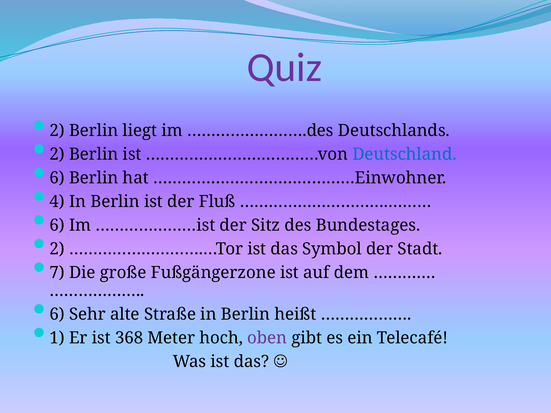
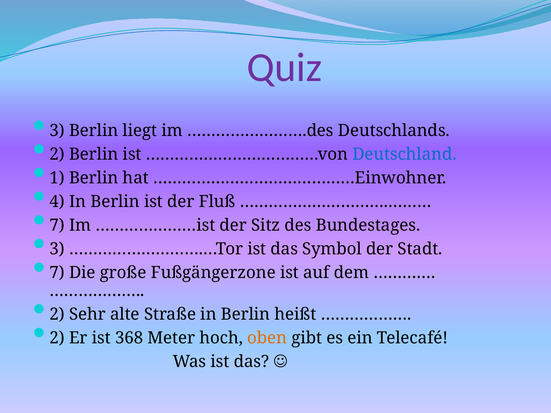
2 at (57, 131): 2 -> 3
6 at (57, 178): 6 -> 1
6 at (57, 225): 6 -> 7
2 at (57, 249): 2 -> 3
6 at (57, 314): 6 -> 2
1 at (57, 338): 1 -> 2
oben colour: purple -> orange
